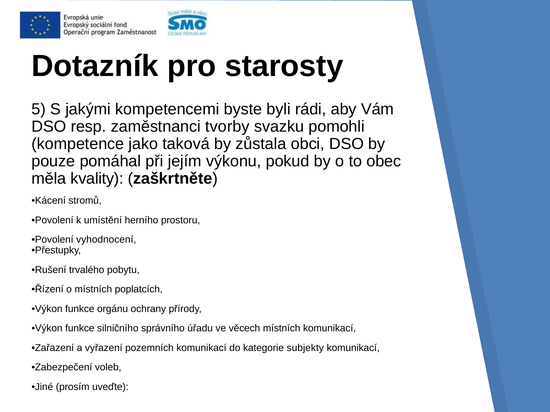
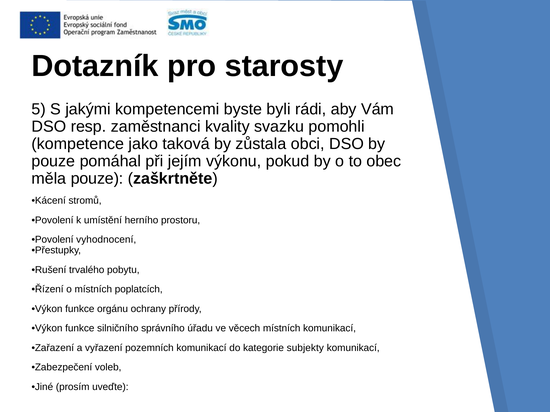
tvorby: tvorby -> kvality
měla kvality: kvality -> pouze
